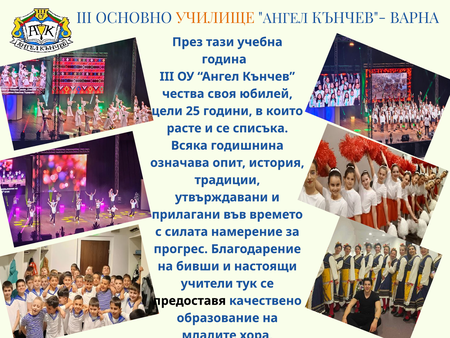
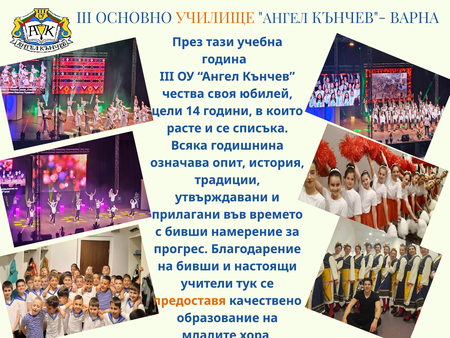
25: 25 -> 14
с силата: силата -> бивши
предоставя colour: black -> orange
